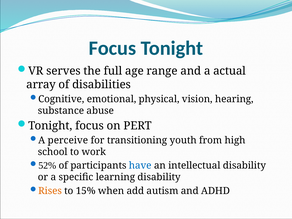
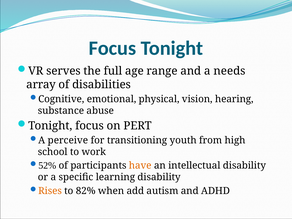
actual: actual -> needs
have colour: blue -> orange
15%: 15% -> 82%
